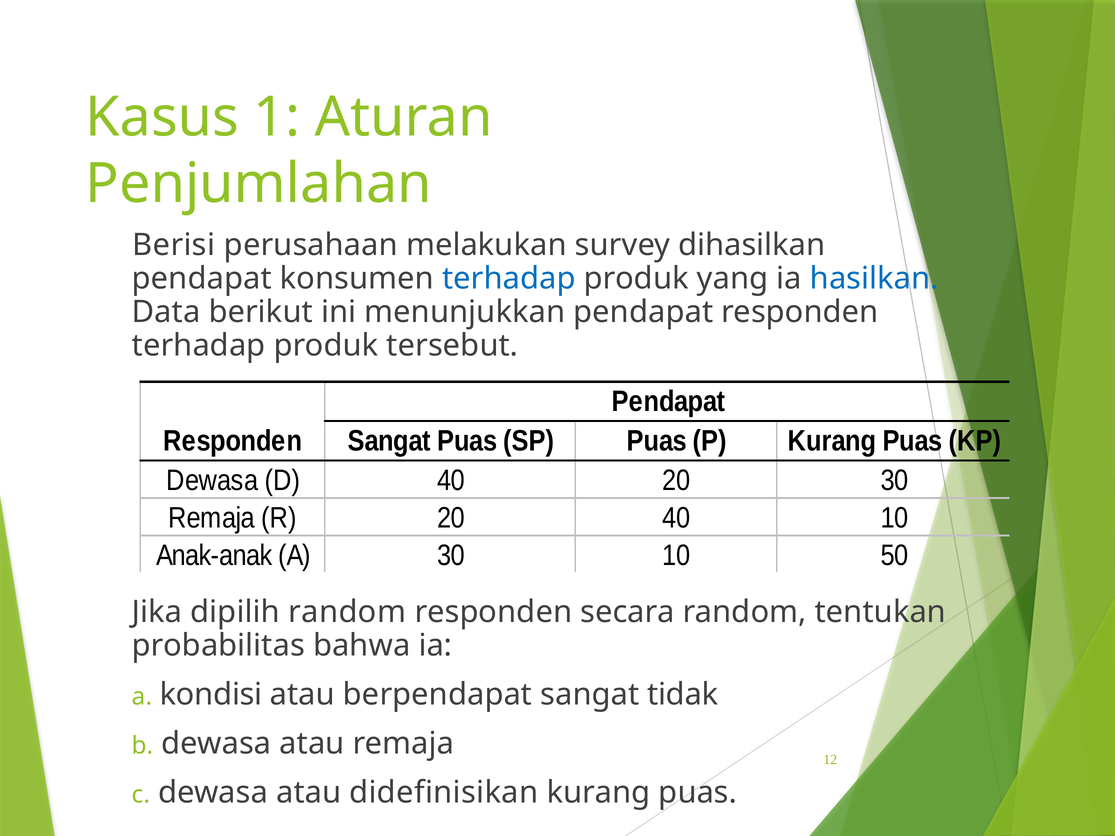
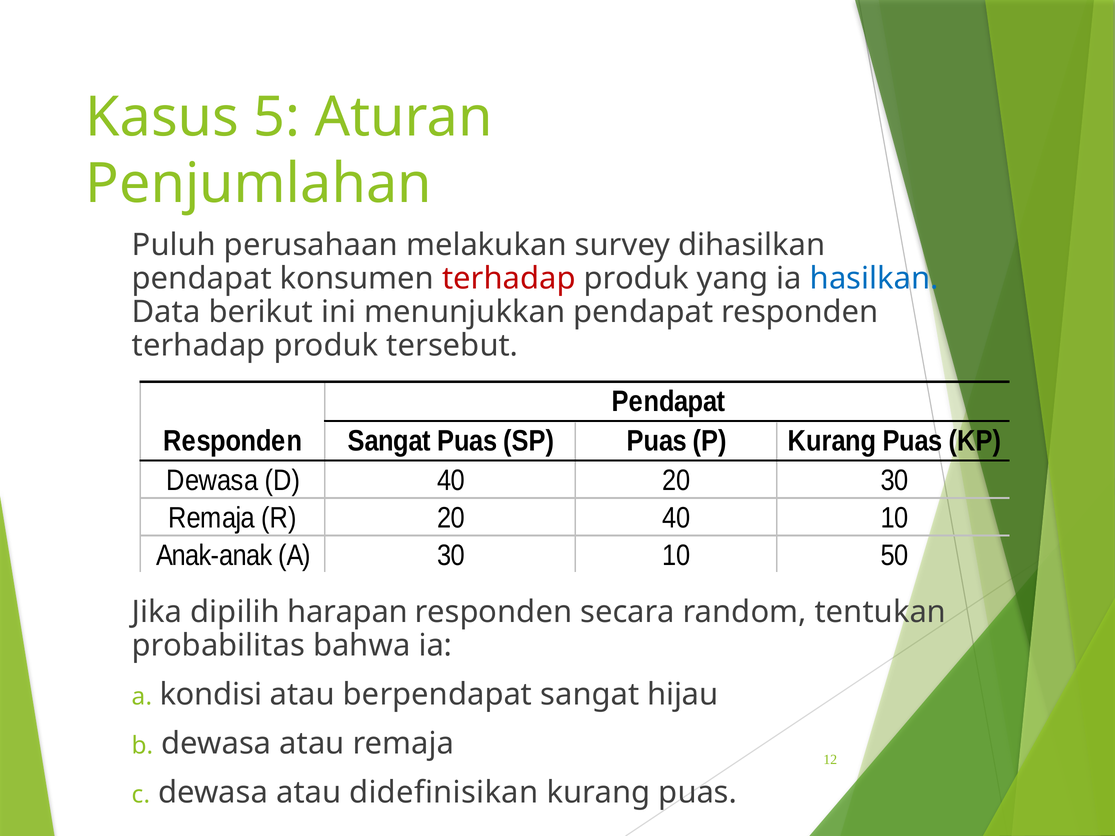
1: 1 -> 5
Berisi: Berisi -> Puluh
terhadap at (509, 279) colour: blue -> red
dipilih random: random -> harapan
tidak: tidak -> hijau
